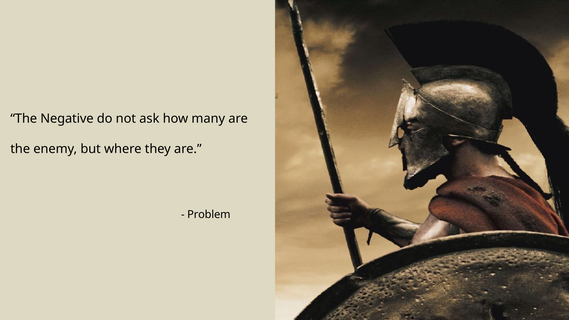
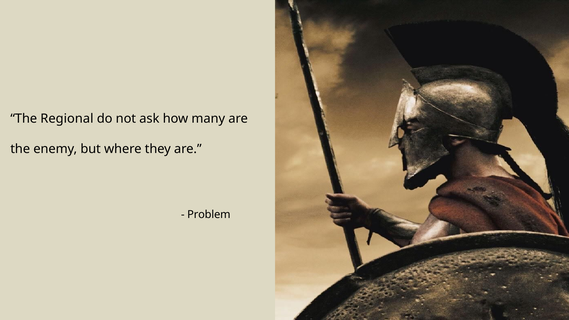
Negative: Negative -> Regional
